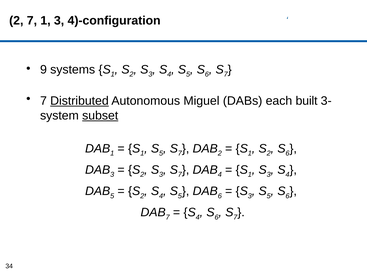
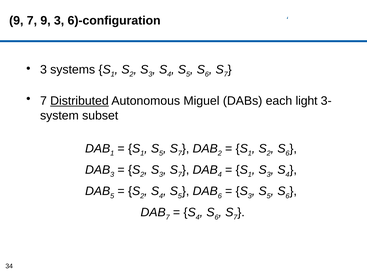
2 at (16, 21): 2 -> 9
7 1: 1 -> 9
4)-configuration: 4)-configuration -> 6)-configuration
9 at (43, 70): 9 -> 3
built: built -> light
subset underline: present -> none
